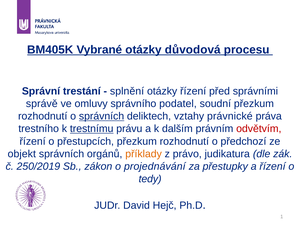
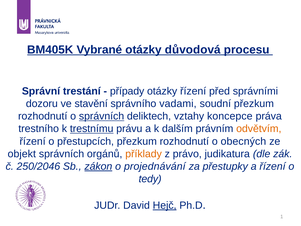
splnění: splnění -> případy
správě: správě -> dozoru
omluvy: omluvy -> stavění
podatel: podatel -> vadami
právnické: právnické -> koncepce
odvětvím colour: red -> orange
předchozí: předchozí -> obecných
250/2019: 250/2019 -> 250/2046
zákon underline: none -> present
Hejč underline: none -> present
